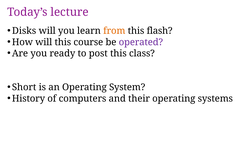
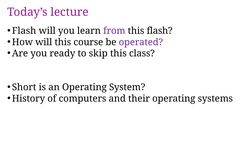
Disks at (24, 31): Disks -> Flash
from colour: orange -> purple
post: post -> skip
